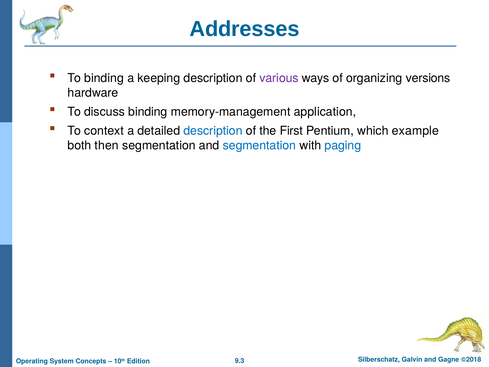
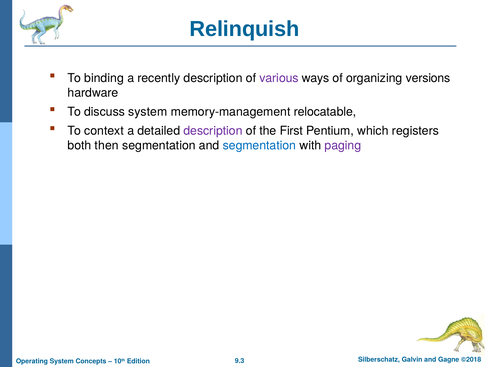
Addresses: Addresses -> Relinquish
keeping: keeping -> recently
discuss binding: binding -> system
application: application -> relocatable
description at (213, 131) colour: blue -> purple
example: example -> registers
paging colour: blue -> purple
